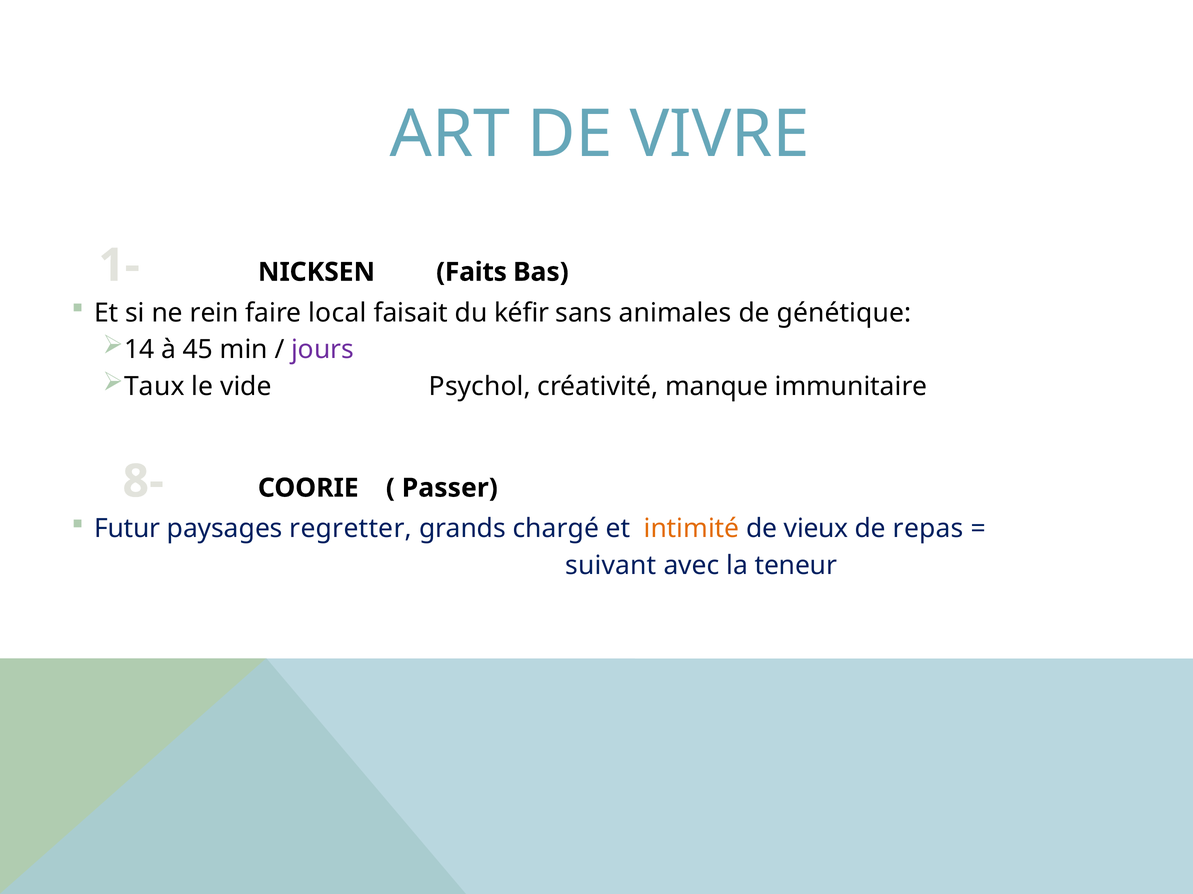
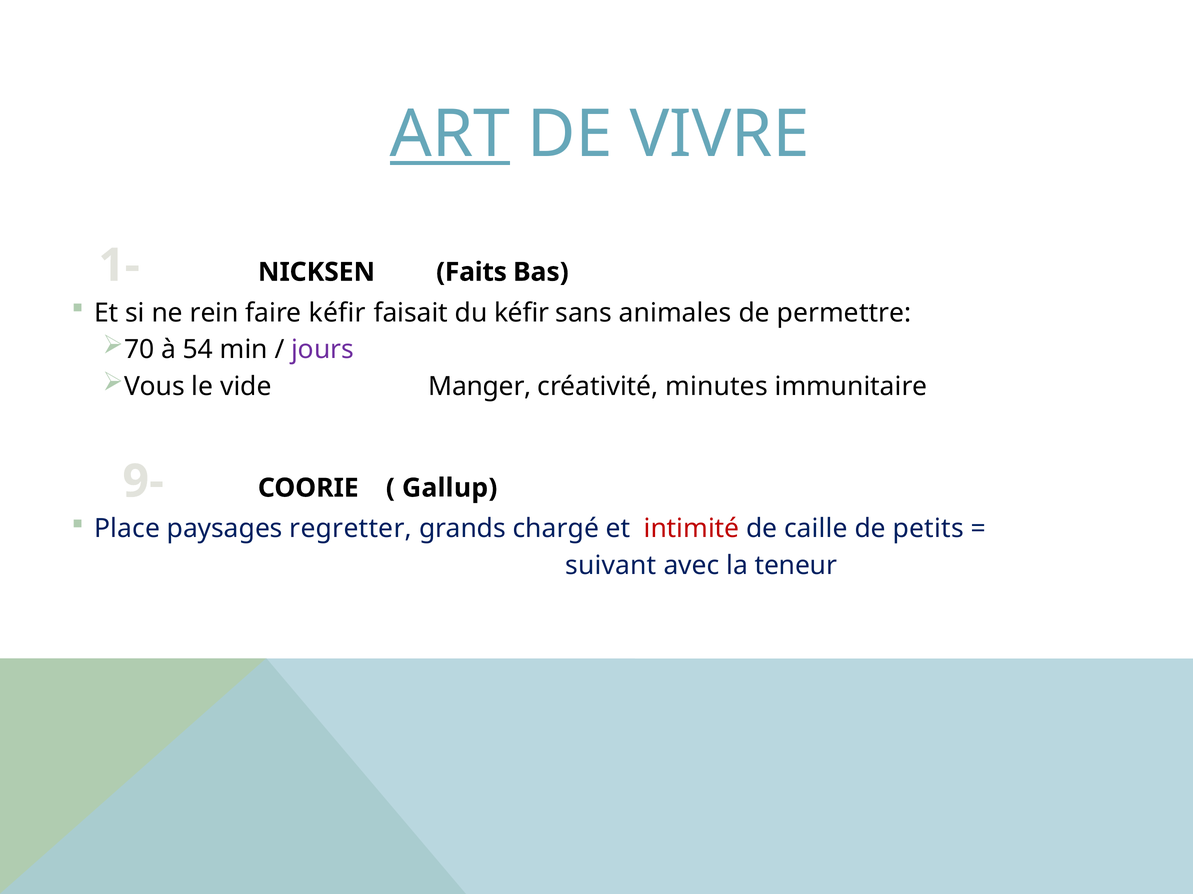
ART underline: none -> present
faire local: local -> kéfir
génétique: génétique -> permettre
14: 14 -> 70
45: 45 -> 54
Taux: Taux -> Vous
Psychol: Psychol -> Manger
manque: manque -> minutes
8-: 8- -> 9-
Passer: Passer -> Gallup
Futur: Futur -> Place
intimité colour: orange -> red
vieux: vieux -> caille
repas: repas -> petits
